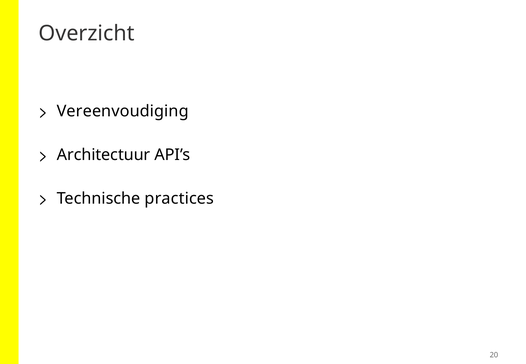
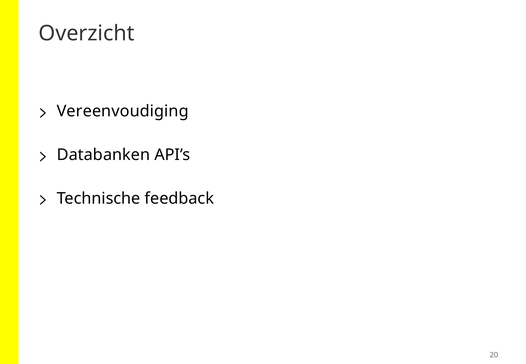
Architectuur: Architectuur -> Databanken
practices: practices -> feedback
